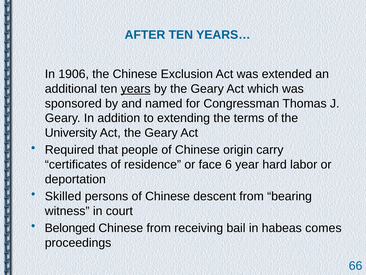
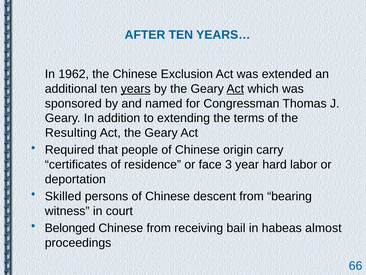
1906: 1906 -> 1962
Act at (235, 89) underline: none -> present
University: University -> Resulting
6: 6 -> 3
comes: comes -> almost
